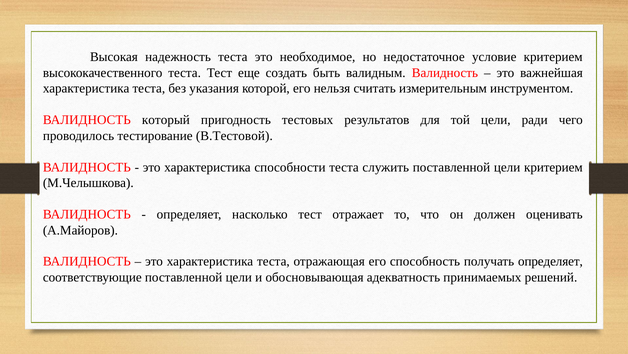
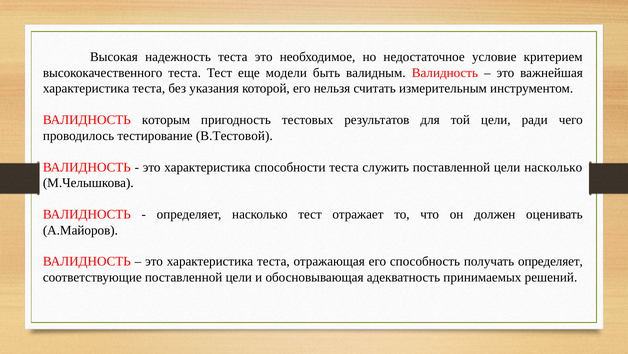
создать: создать -> модели
который: который -> которым
цели критерием: критерием -> насколько
